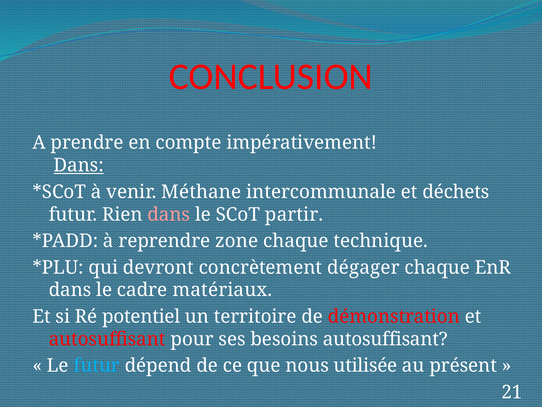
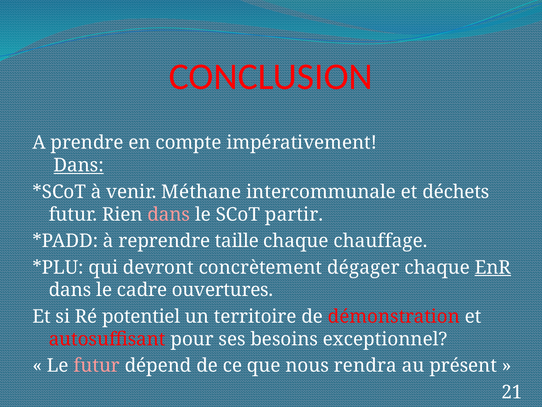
zone: zone -> taille
technique: technique -> chauffage
EnR underline: none -> present
matériaux: matériaux -> ouvertures
besoins autosuffisant: autosuffisant -> exceptionnel
futur at (97, 365) colour: light blue -> pink
utilisée: utilisée -> rendra
